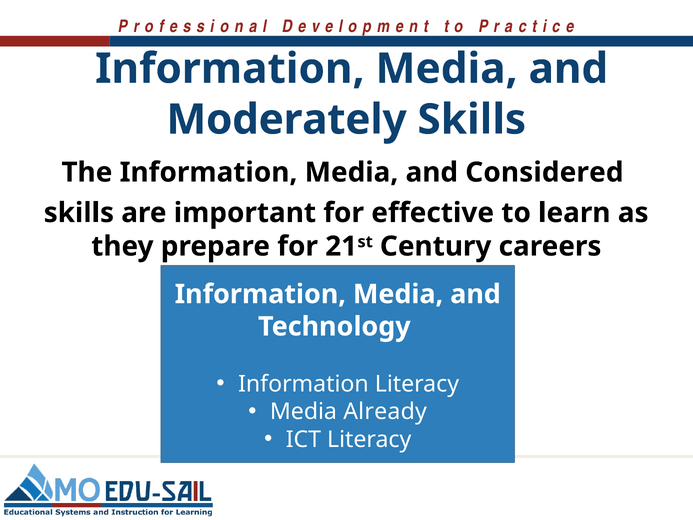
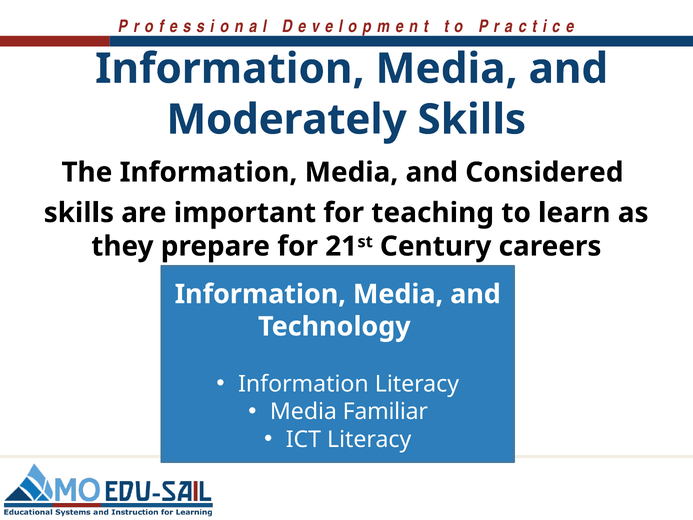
effective: effective -> teaching
Already: Already -> Familiar
